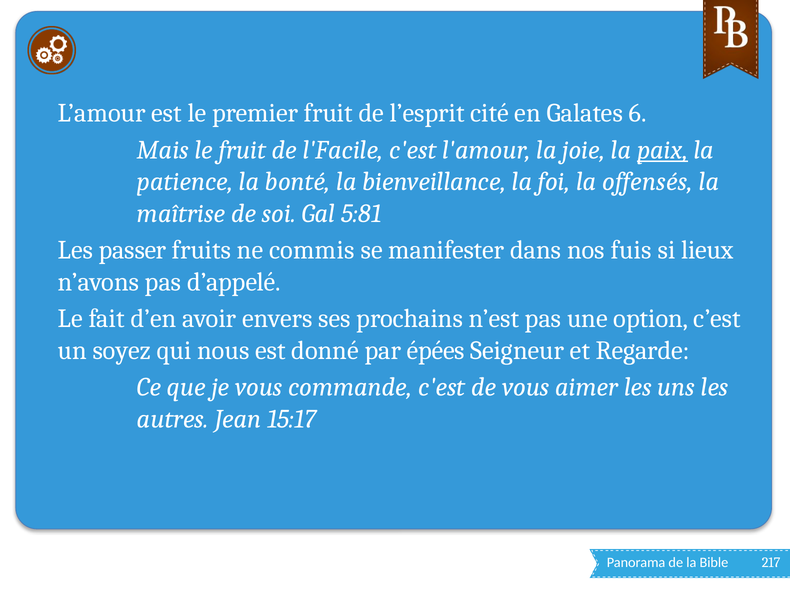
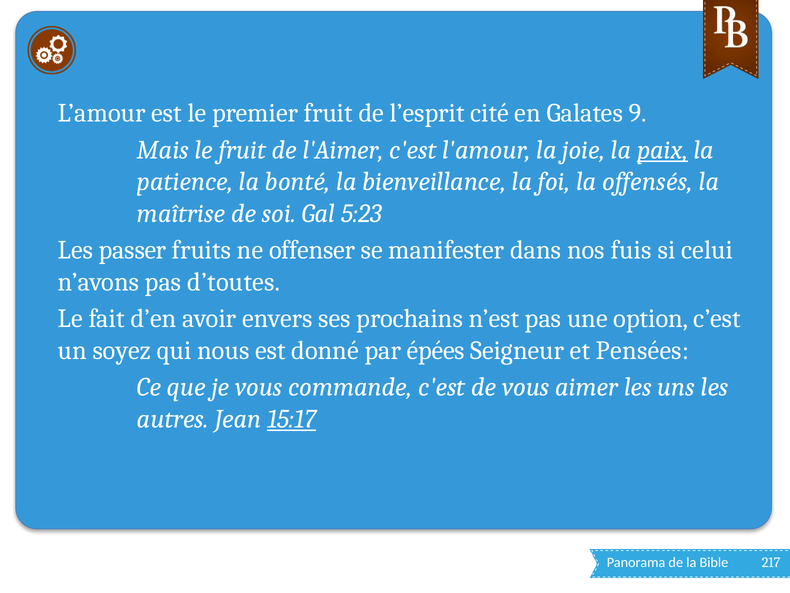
6: 6 -> 9
l'Facile: l'Facile -> l'Aimer
5:81: 5:81 -> 5:23
commis: commis -> offenser
lieux: lieux -> celui
d’appelé: d’appelé -> d’toutes
Regarde: Regarde -> Pensées
15:17 underline: none -> present
